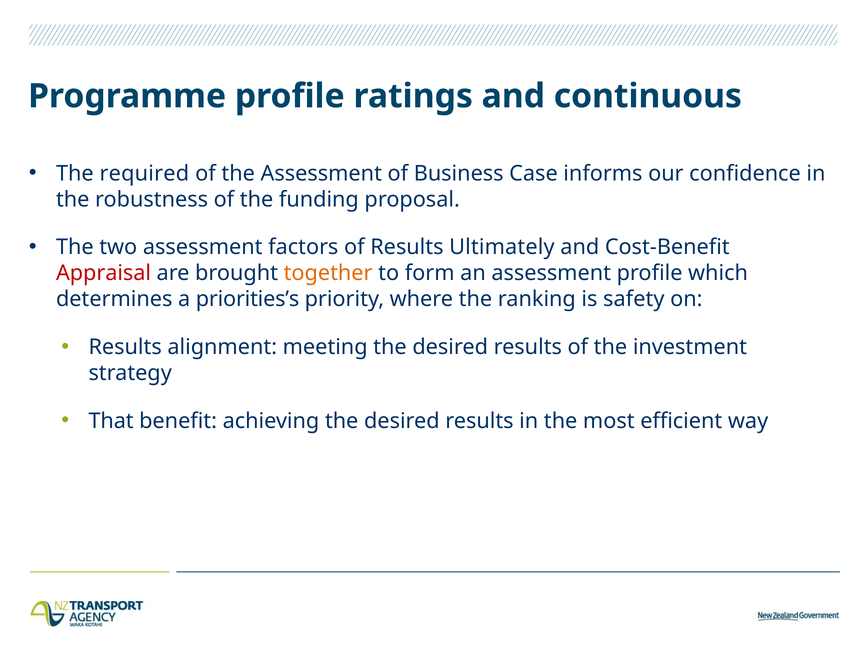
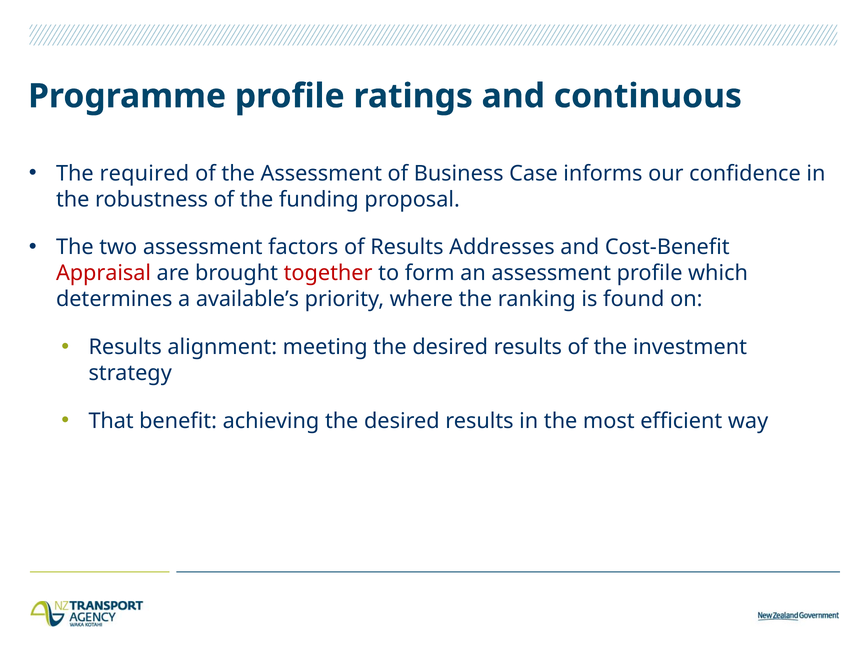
Ultimately: Ultimately -> Addresses
together colour: orange -> red
priorities’s: priorities’s -> available’s
safety: safety -> found
